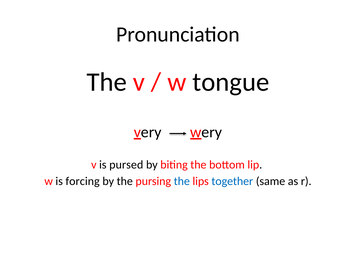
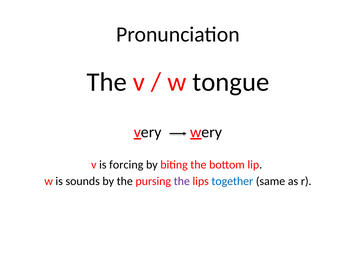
pursed: pursed -> forcing
forcing: forcing -> sounds
the at (182, 181) colour: blue -> purple
